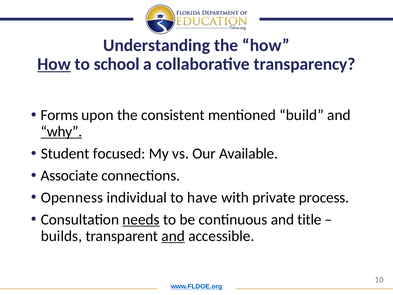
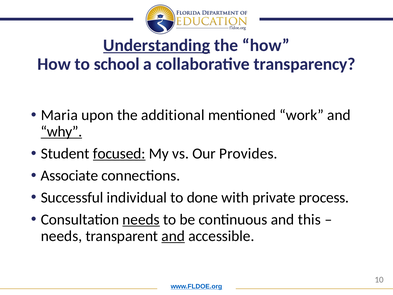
Understanding underline: none -> present
How at (54, 64) underline: present -> none
Forms: Forms -> Maria
consistent: consistent -> additional
build: build -> work
focused underline: none -> present
Available: Available -> Provides
Openness: Openness -> Successful
have: have -> done
title: title -> this
builds at (61, 236): builds -> needs
